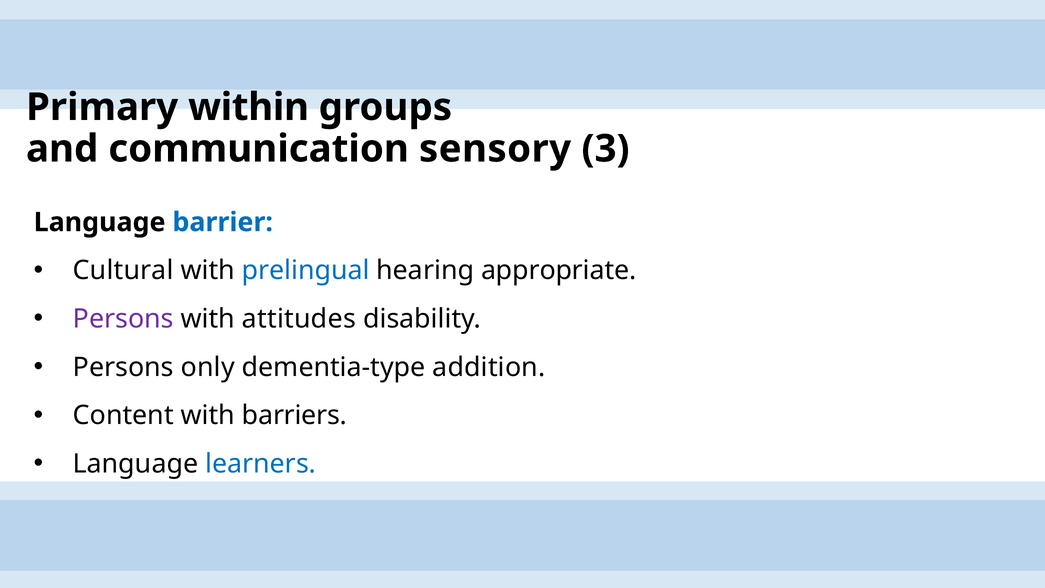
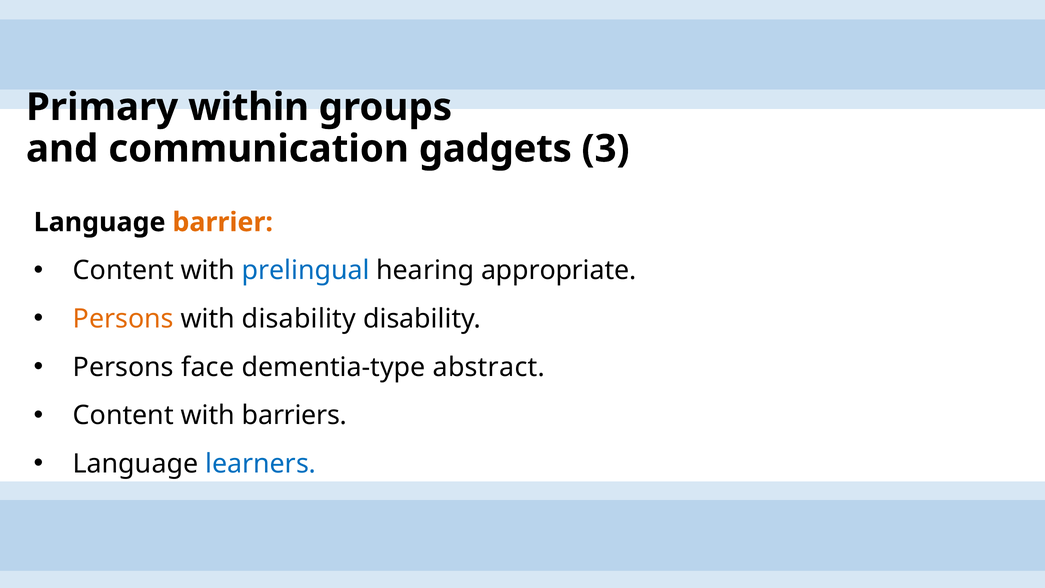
sensory: sensory -> gadgets
barrier colour: blue -> orange
Cultural at (123, 270): Cultural -> Content
Persons at (123, 319) colour: purple -> orange
with attitudes: attitudes -> disability
only: only -> face
addition: addition -> abstract
